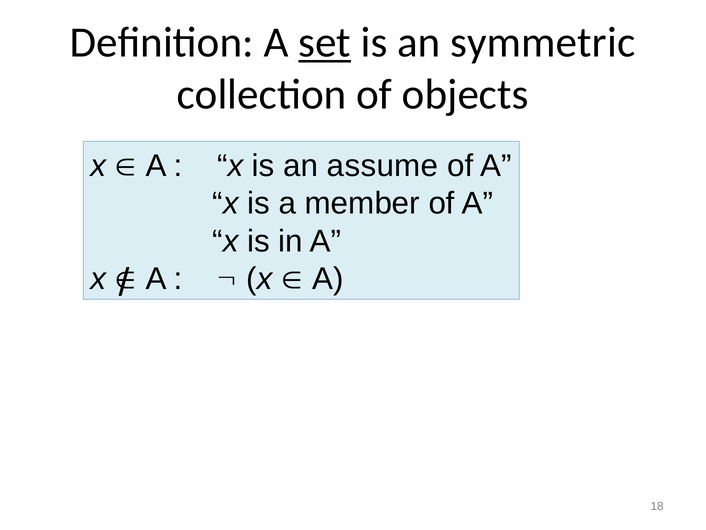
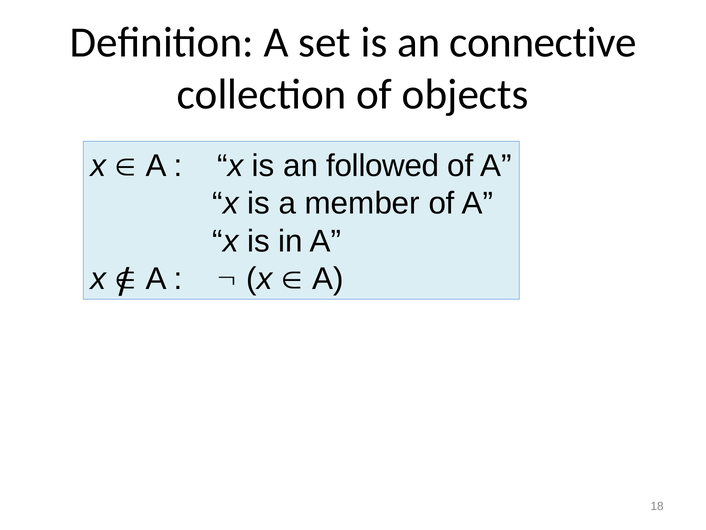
set underline: present -> none
symmetric: symmetric -> connective
assume: assume -> followed
